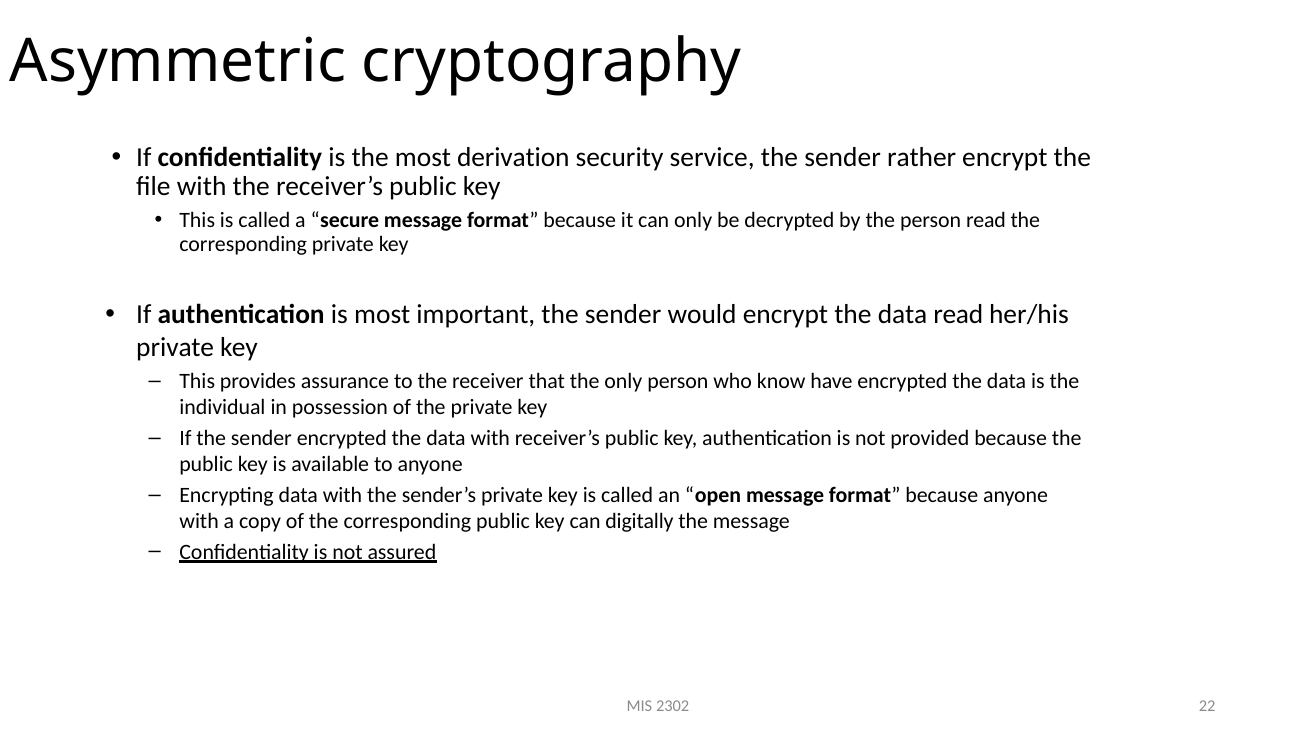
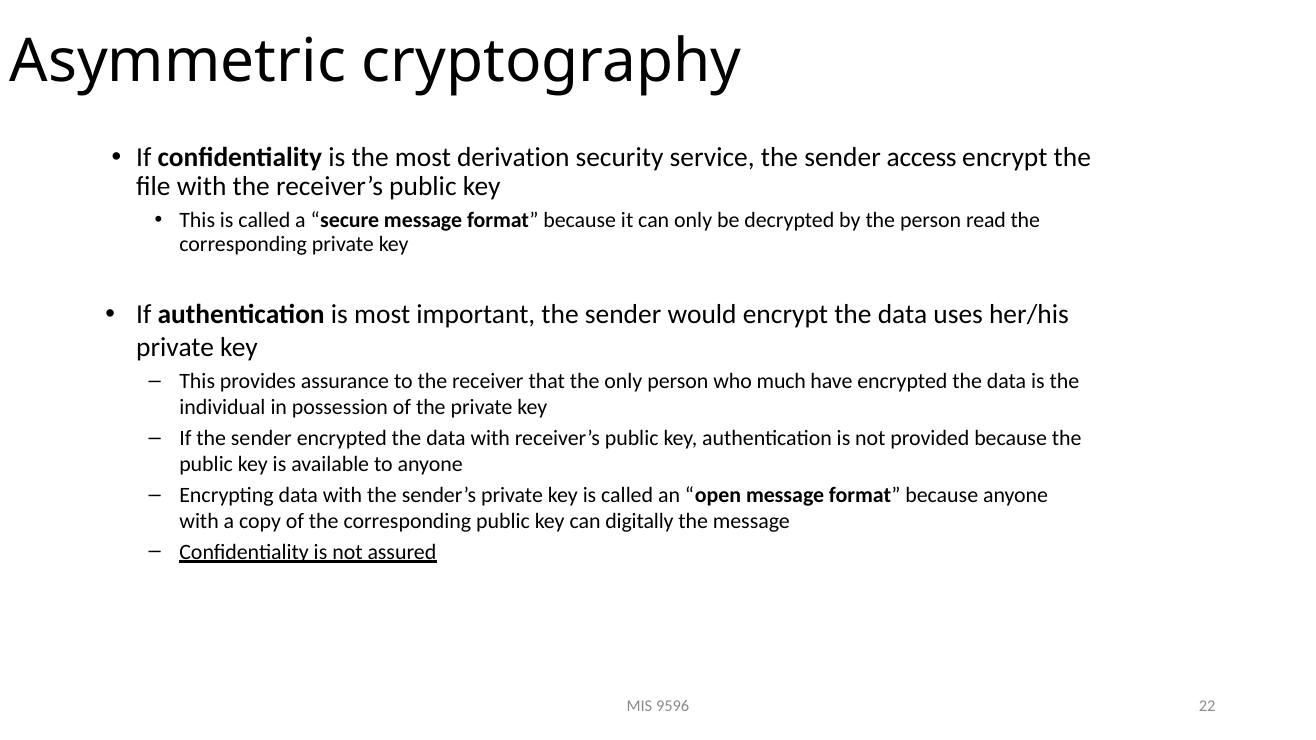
rather: rather -> access
data read: read -> uses
know: know -> much
2302: 2302 -> 9596
